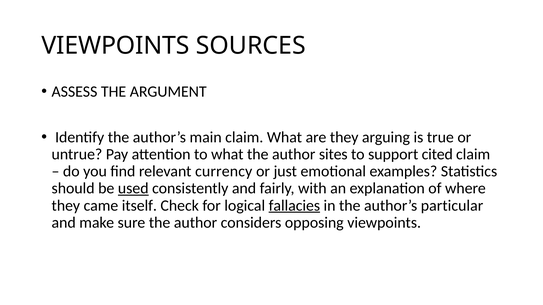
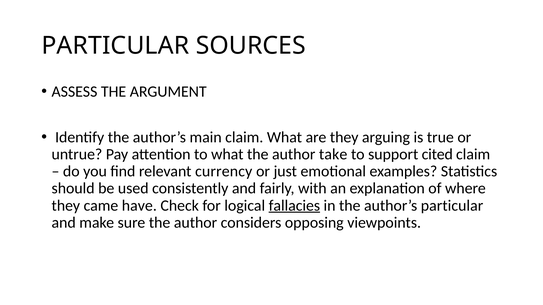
VIEWPOINTS at (115, 46): VIEWPOINTS -> PARTICULAR
sites: sites -> take
used underline: present -> none
itself: itself -> have
